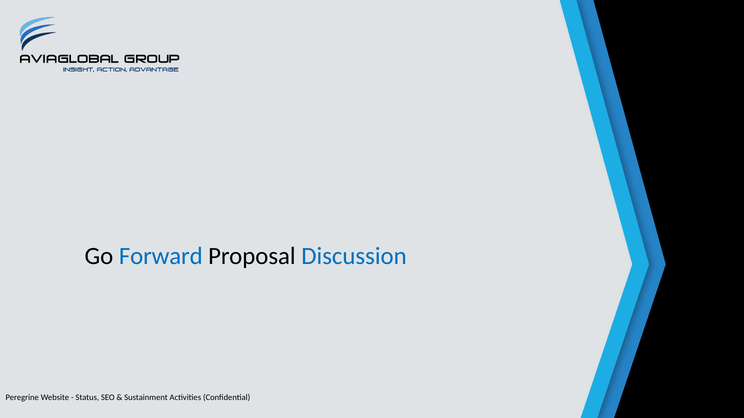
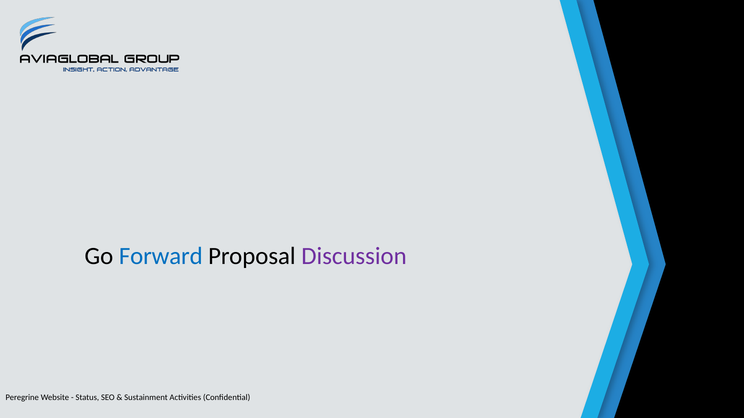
Discussion colour: blue -> purple
